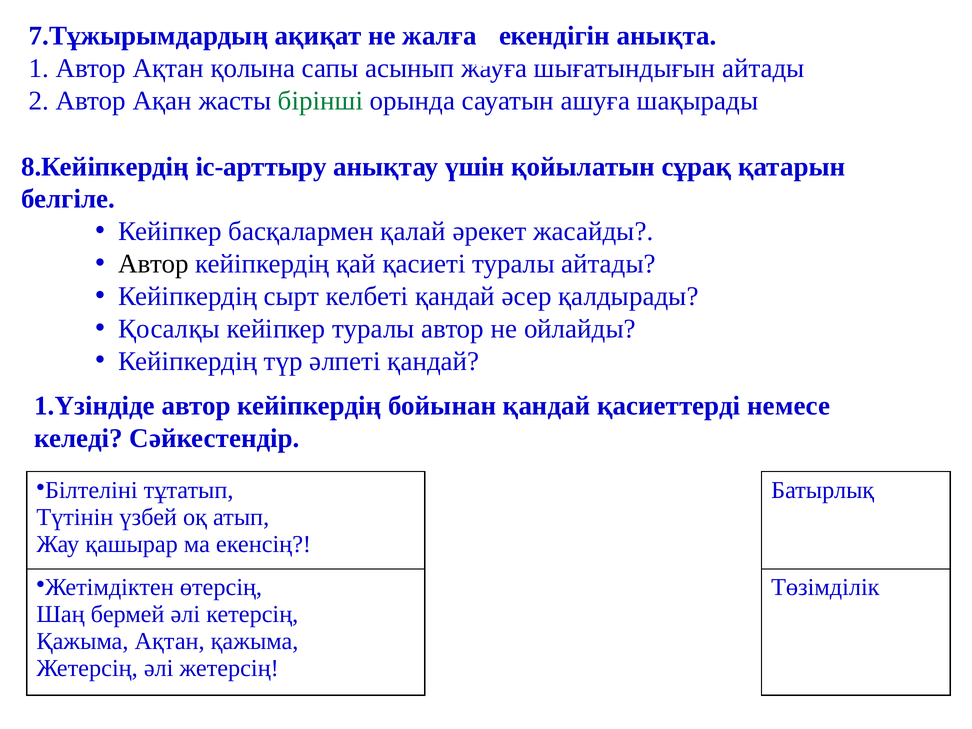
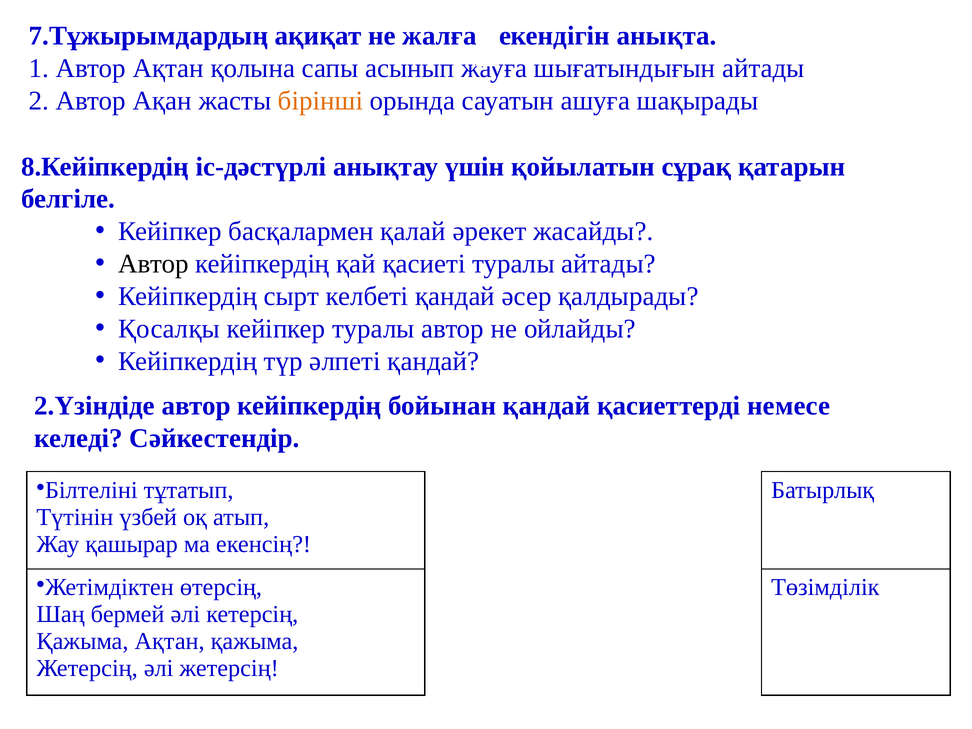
бірінші colour: green -> orange
іс-арттыру: іс-арттыру -> іс-дәстүрлі
1.Үзіндіде: 1.Үзіндіде -> 2.Үзіндіде
